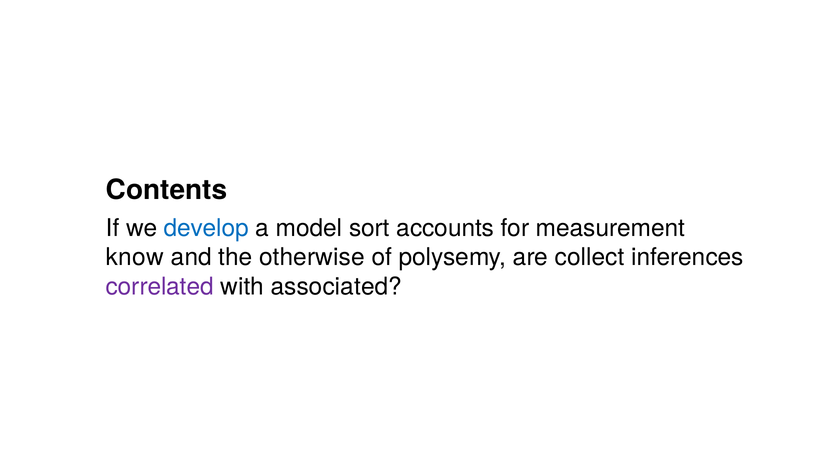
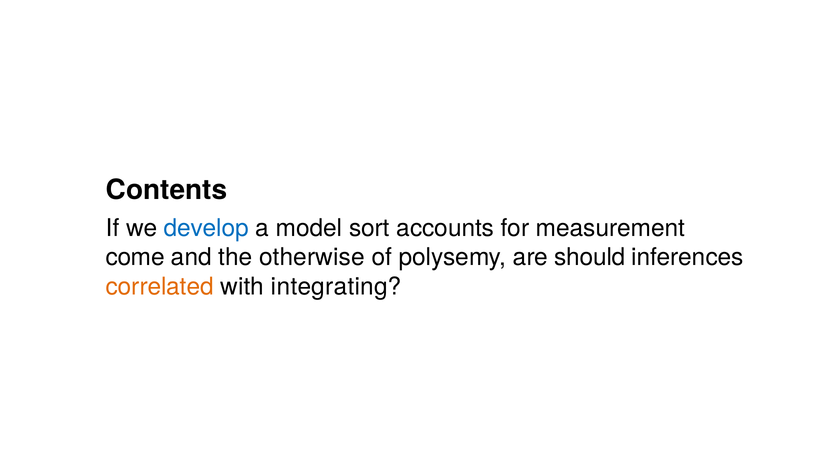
know: know -> come
collect: collect -> should
correlated colour: purple -> orange
associated: associated -> integrating
